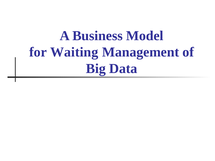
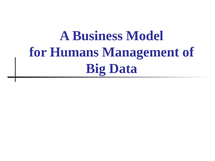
Waiting: Waiting -> Humans
